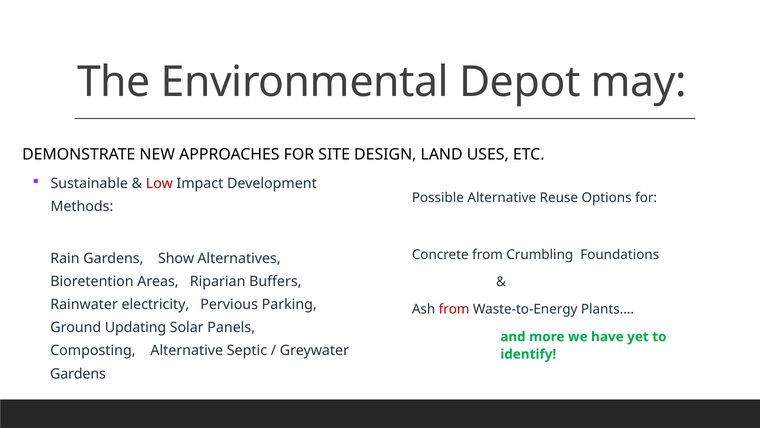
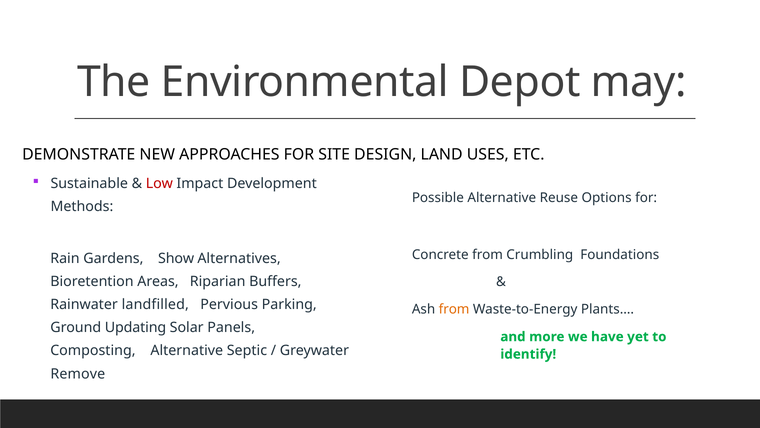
electricity: electricity -> landfilled
from at (454, 309) colour: red -> orange
Gardens at (78, 373): Gardens -> Remove
